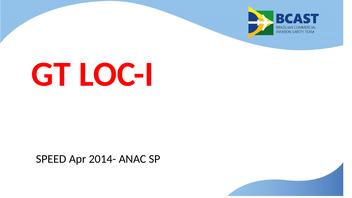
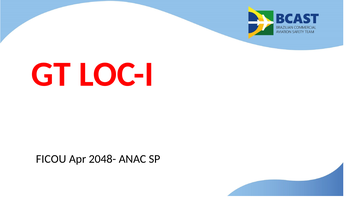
SPEED: SPEED -> FICOU
2014-: 2014- -> 2048-
